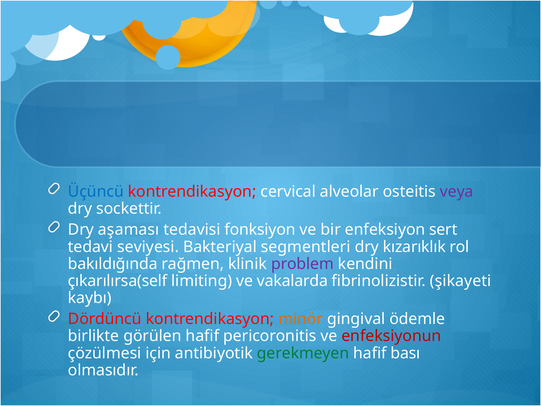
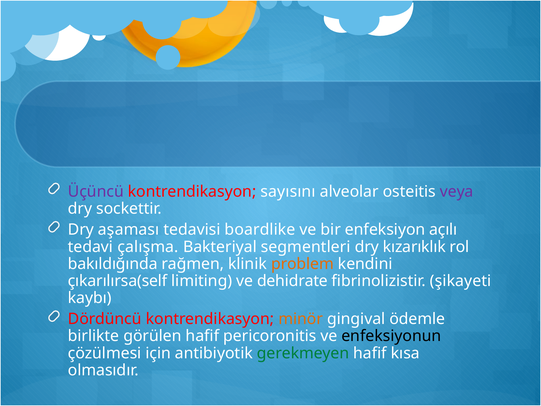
Üçüncü colour: blue -> purple
cervical: cervical -> sayısını
fonksiyon: fonksiyon -> boardlike
sert: sert -> açılı
seviyesi: seviyesi -> çalışma
problem colour: purple -> orange
vakalarda: vakalarda -> dehidrate
enfeksiyonun colour: red -> black
bası: bası -> kısa
